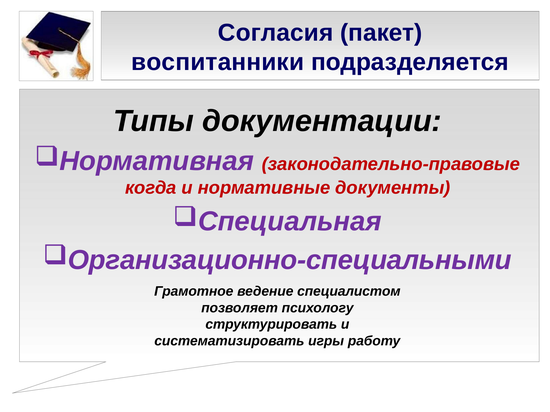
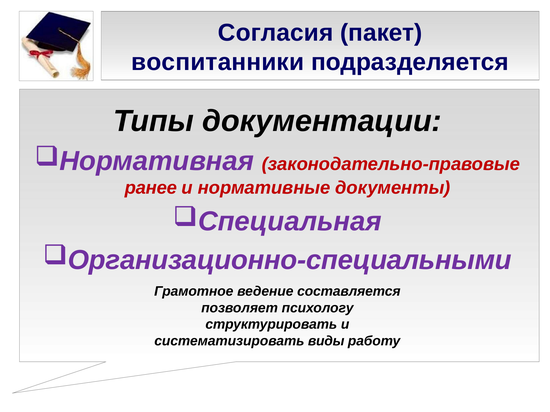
когда: когда -> ранее
специалистом: специалистом -> составляется
игры: игры -> виды
